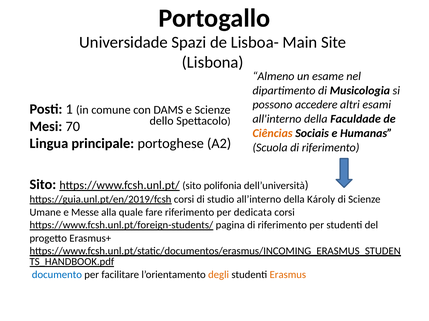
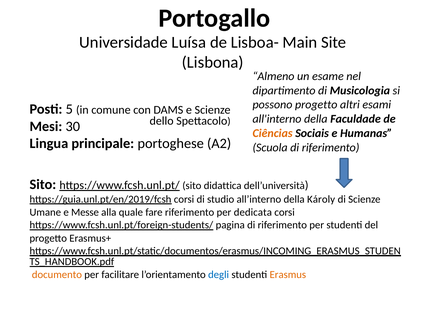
Spazi: Spazi -> Luísa
possono accedere: accedere -> progetto
1: 1 -> 5
70: 70 -> 30
polifonia: polifonia -> didattica
documento colour: blue -> orange
degli colour: orange -> blue
